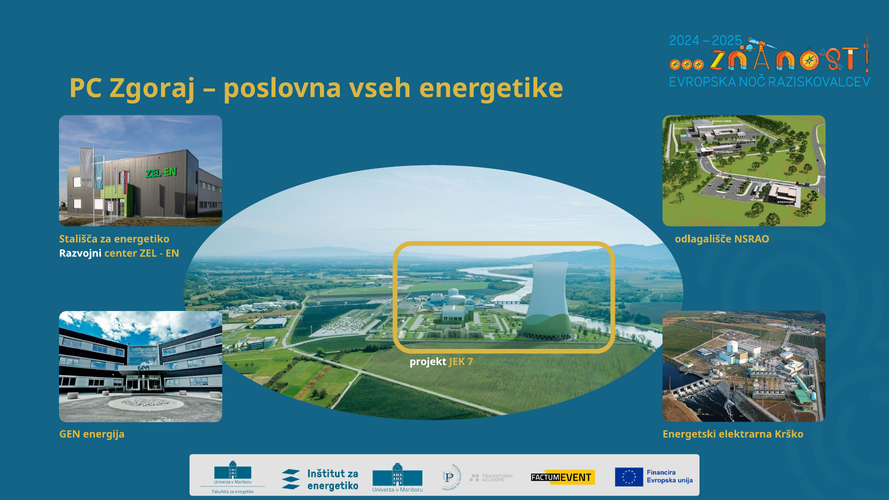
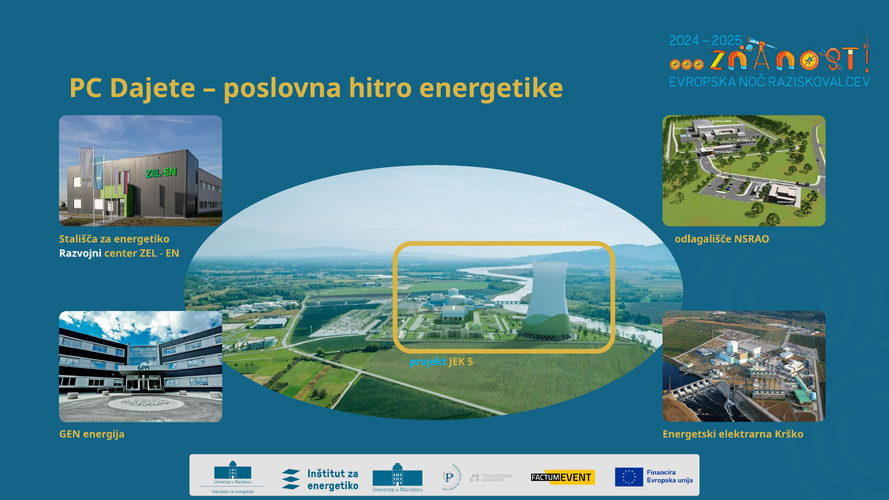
Zgoraj: Zgoraj -> Dajete
vseh: vseh -> hitro
projekt colour: white -> light blue
7: 7 -> 5
